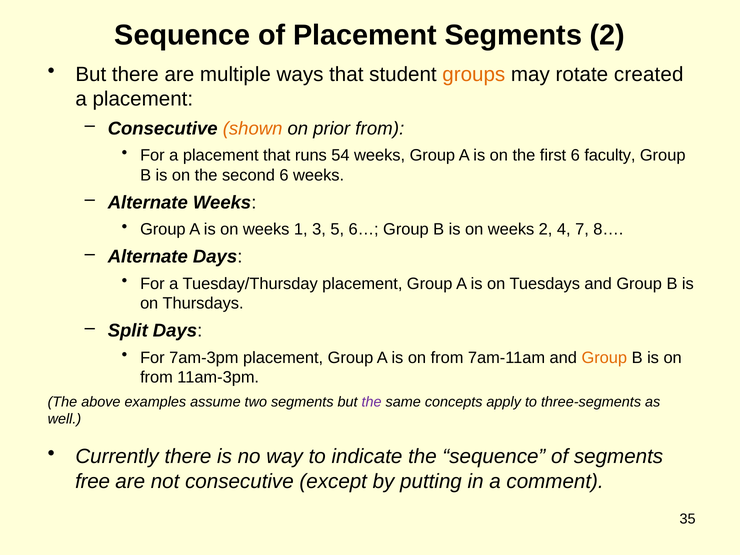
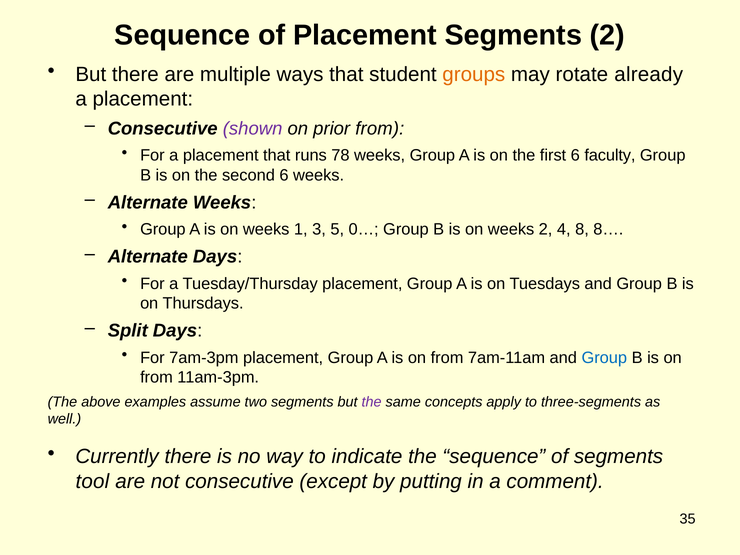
created: created -> already
shown colour: orange -> purple
54: 54 -> 78
6…: 6… -> 0…
7: 7 -> 8
Group at (604, 358) colour: orange -> blue
free: free -> tool
